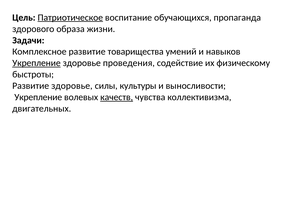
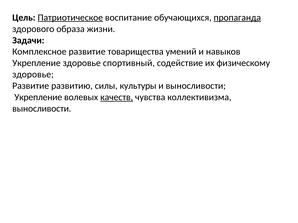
пропаганда underline: none -> present
Укрепление at (36, 63) underline: present -> none
проведения: проведения -> спортивный
быстроты at (33, 75): быстроты -> здоровье
Развитие здоровье: здоровье -> развитию
двигательных at (42, 109): двигательных -> выносливости
